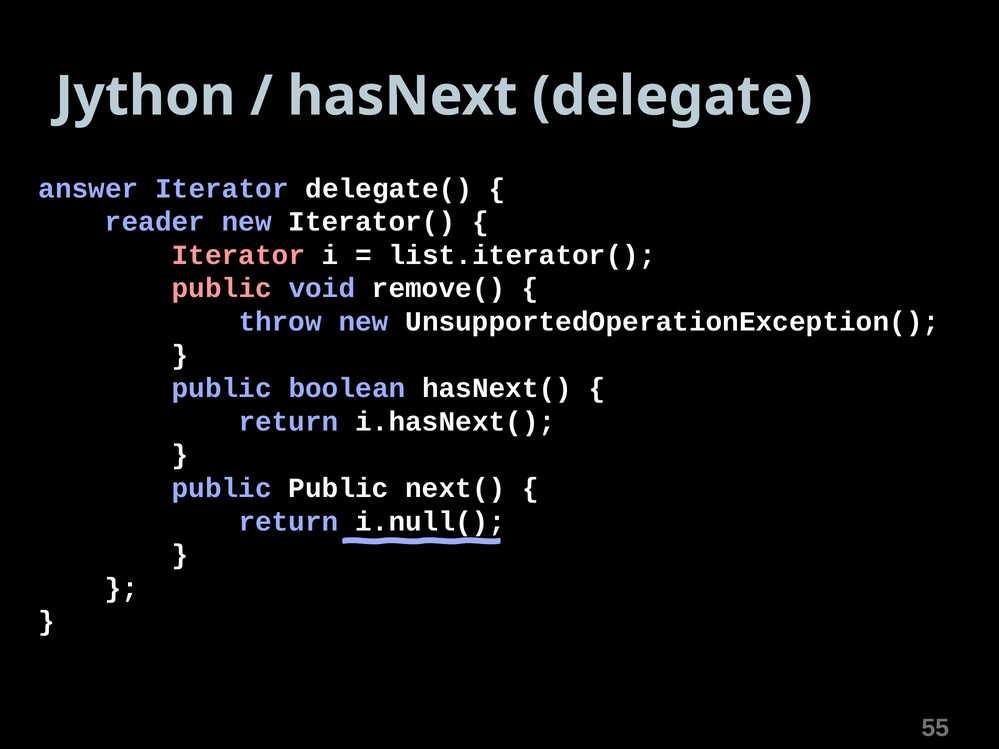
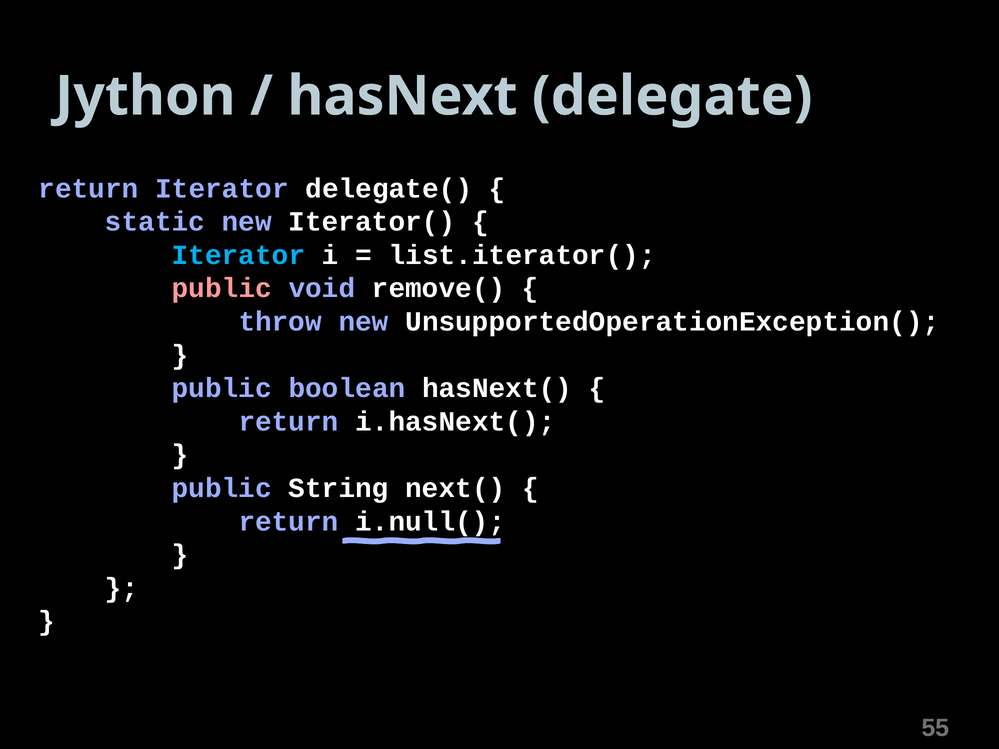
answer at (88, 188): answer -> return
reader: reader -> static
Iterator at (238, 255) colour: pink -> light blue
public Public: Public -> String
